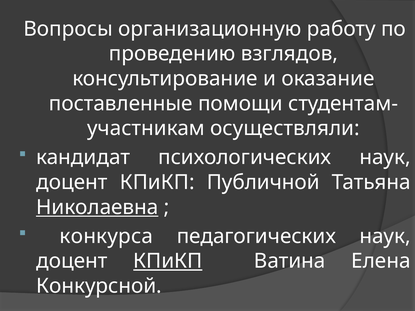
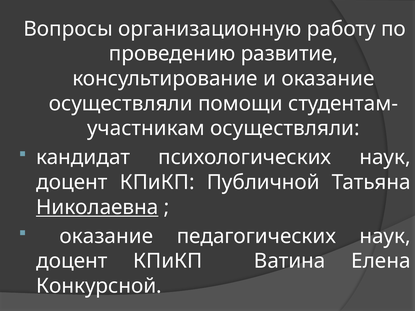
взглядов: взглядов -> развитие
поставленные at (121, 104): поставленные -> осуществляли
конкурса at (106, 236): конкурса -> оказание
КПиКП at (168, 261) underline: present -> none
